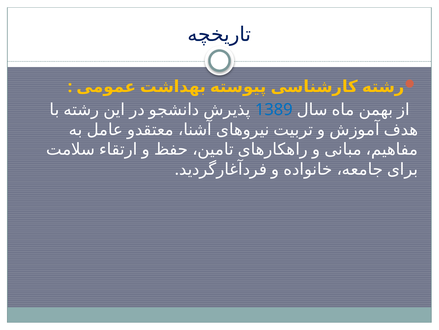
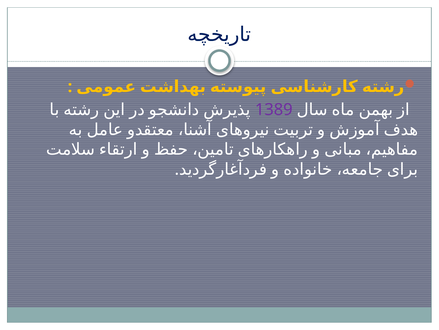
1389 colour: blue -> purple
